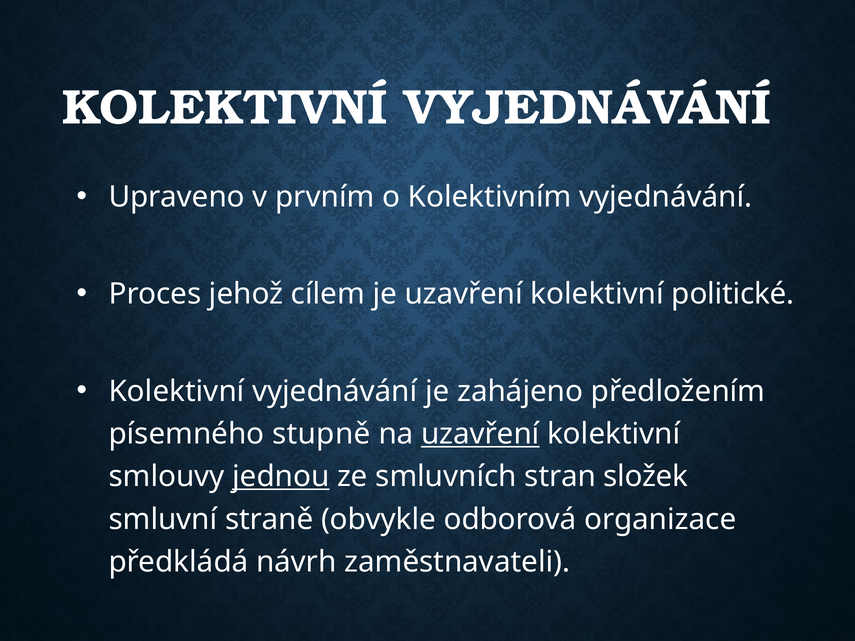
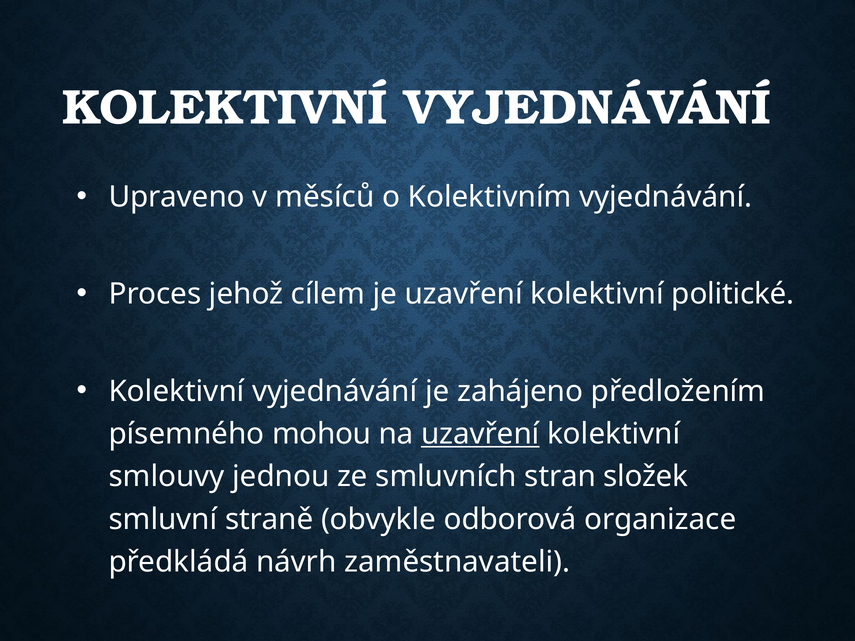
prvním: prvním -> měsíců
stupně: stupně -> mohou
jednou underline: present -> none
